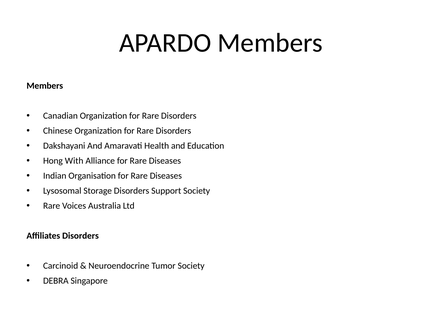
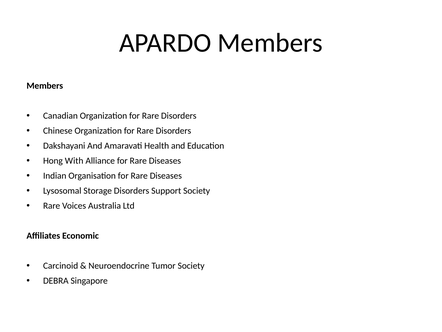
Affiliates Disorders: Disorders -> Economic
